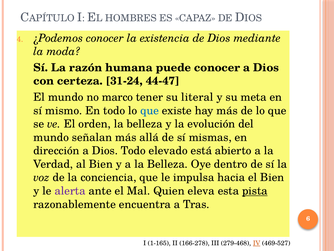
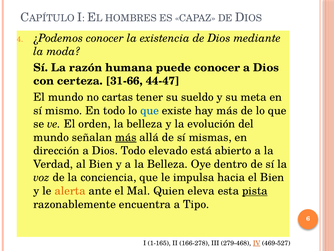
31-24: 31-24 -> 31-66
marco: marco -> cartas
literal: literal -> sueldo
más at (126, 137) underline: none -> present
alerta colour: purple -> orange
Tras: Tras -> Tipo
